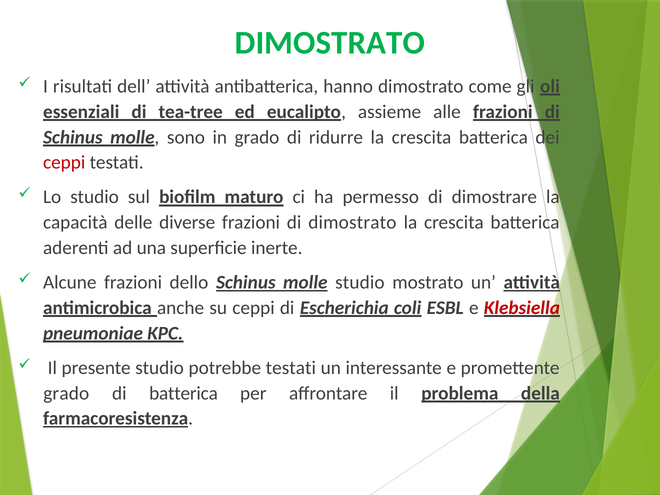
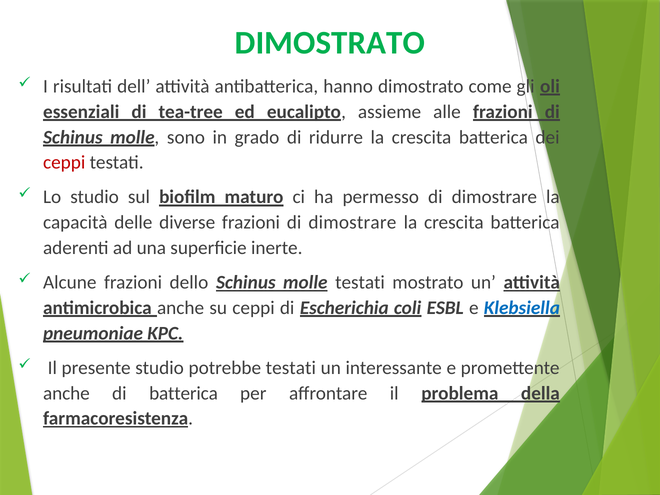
frazioni di dimostrato: dimostrato -> dimostrare
molle studio: studio -> testati
Klebsiella colour: red -> blue
grado at (66, 393): grado -> anche
